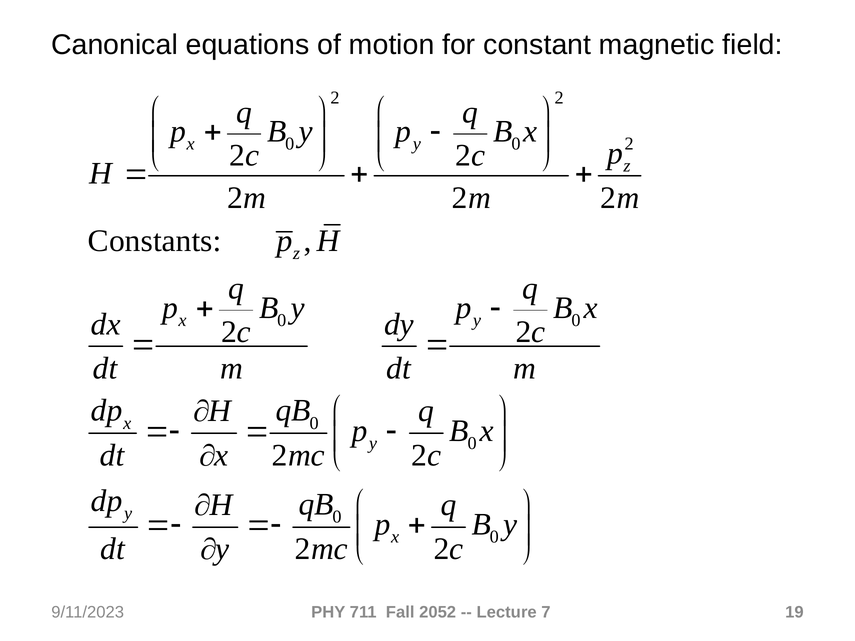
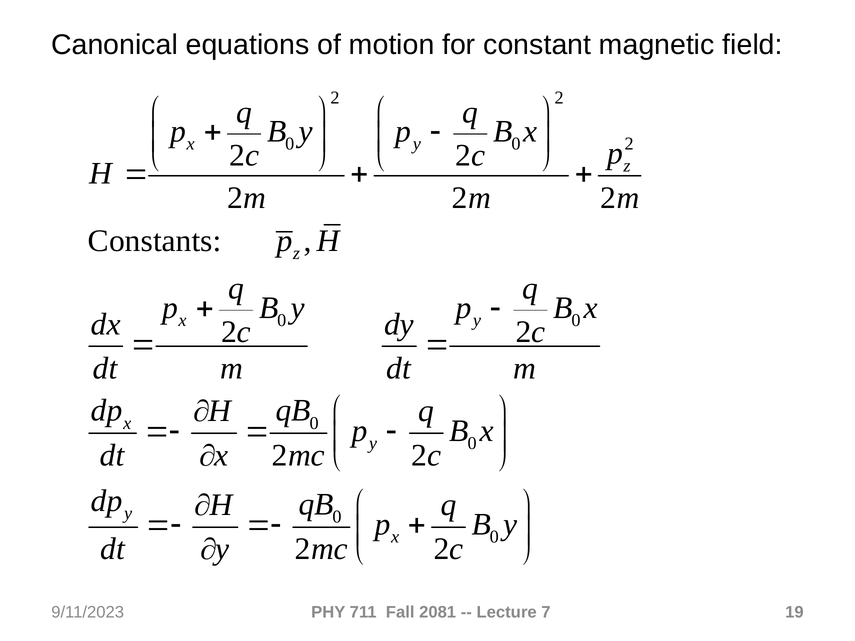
2052: 2052 -> 2081
